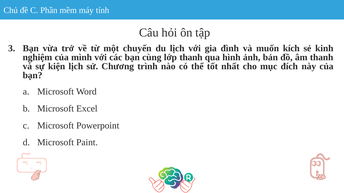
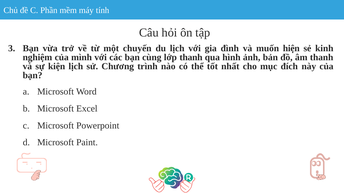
kích: kích -> hiện
